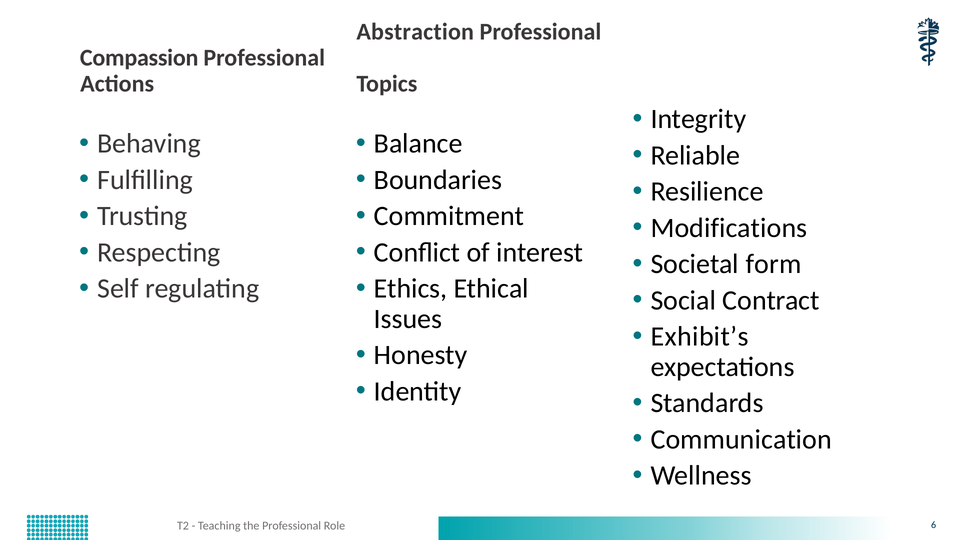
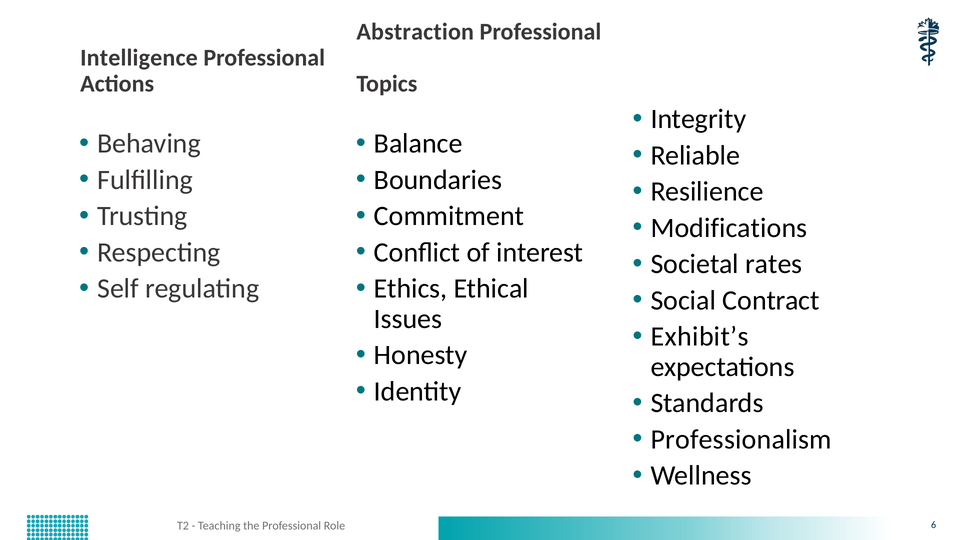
Compassion: Compassion -> Intelligence
form: form -> rates
Communication: Communication -> Professionalism
